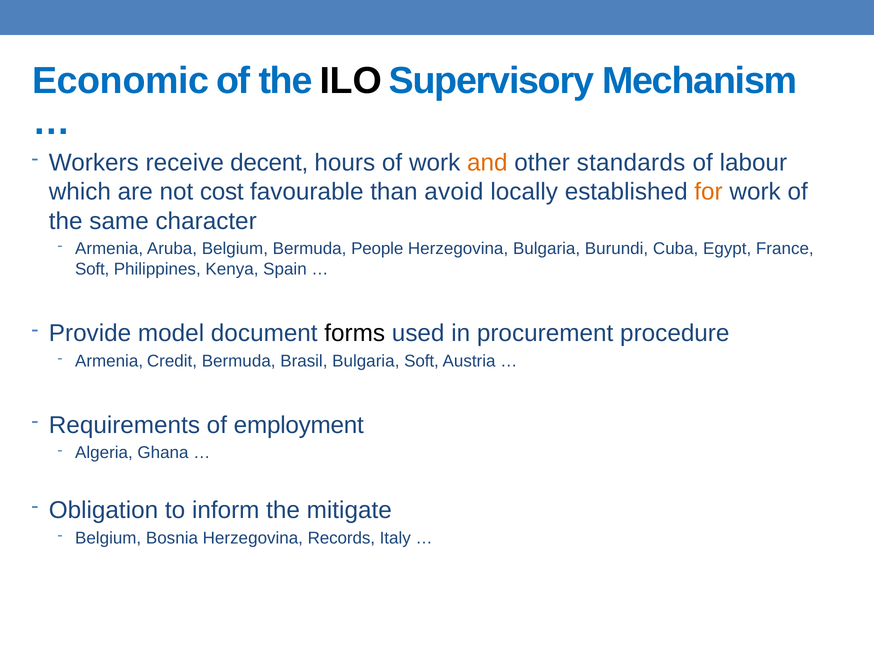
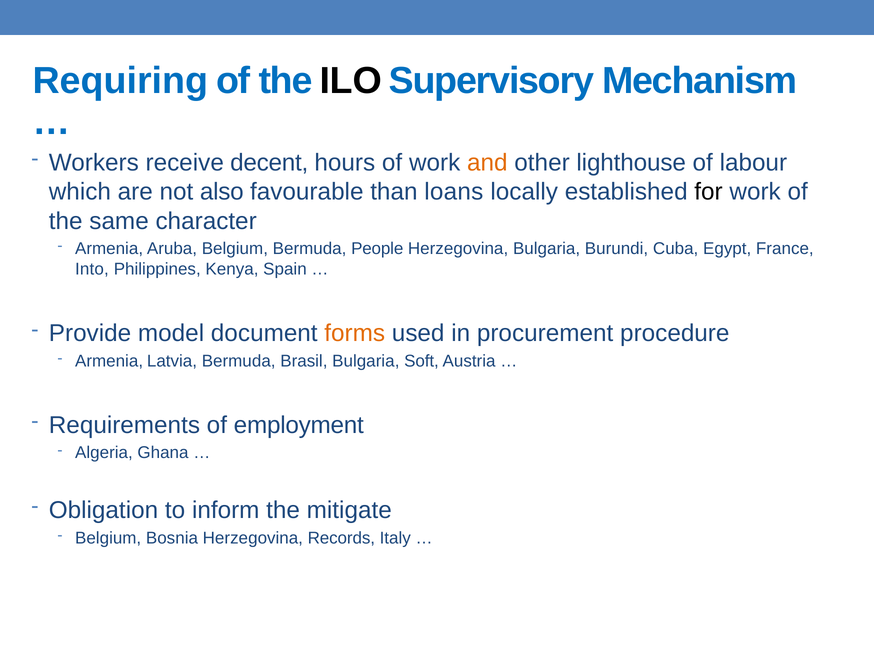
Economic: Economic -> Requiring
standards: standards -> lighthouse
cost: cost -> also
avoid: avoid -> loans
for colour: orange -> black
Soft at (92, 269): Soft -> Into
forms colour: black -> orange
Credit: Credit -> Latvia
